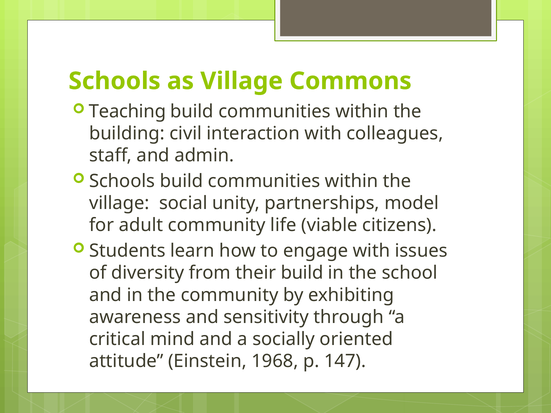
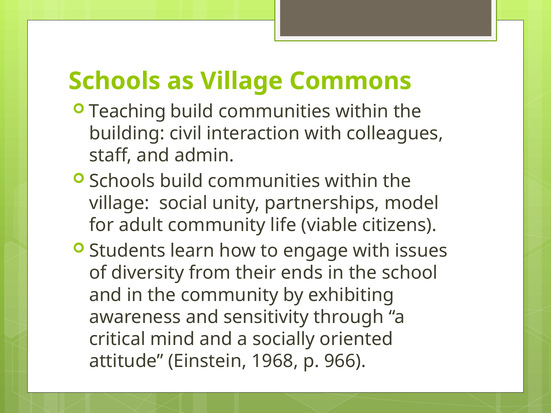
their build: build -> ends
147: 147 -> 966
